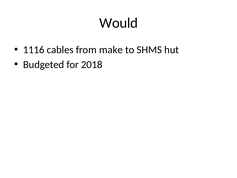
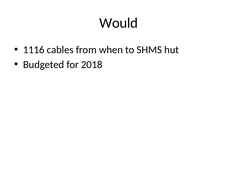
make: make -> when
